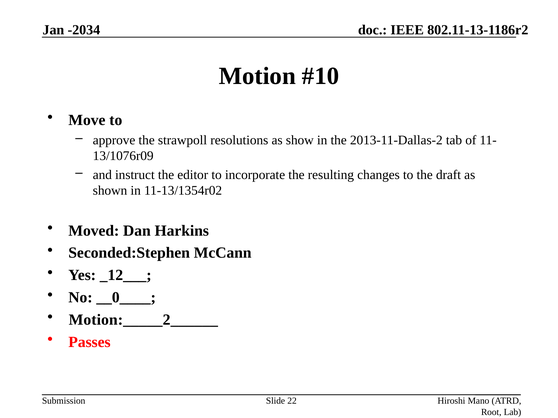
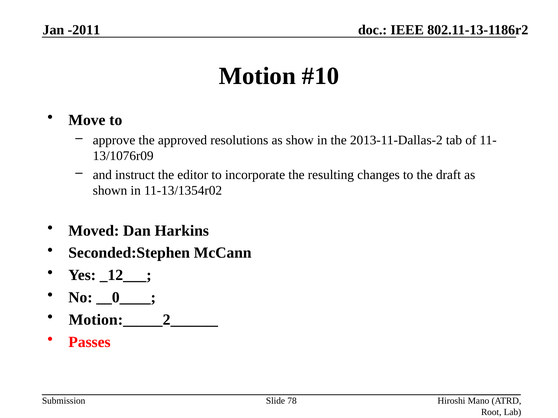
-2034: -2034 -> -2011
strawpoll: strawpoll -> approved
22: 22 -> 78
